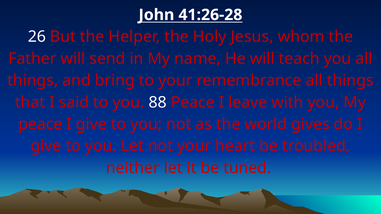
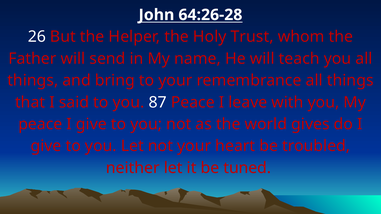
41:26-28: 41:26-28 -> 64:26-28
Jesus: Jesus -> Trust
88: 88 -> 87
